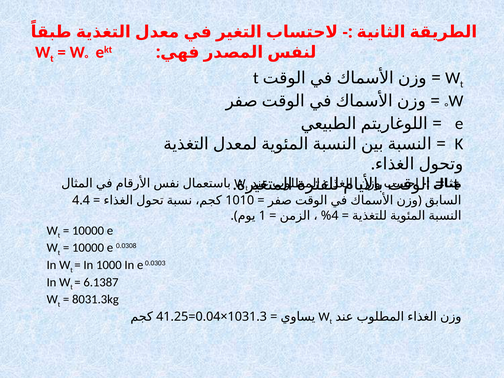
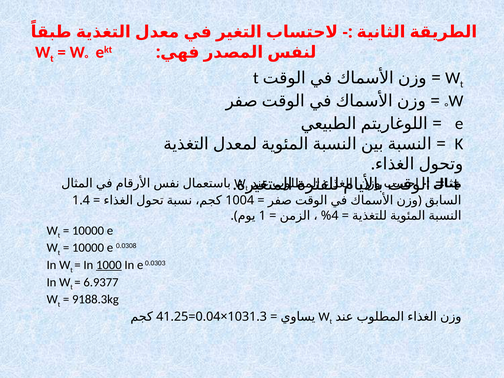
4.4: 4.4 -> 1.4
1010: 1010 -> 1004
1000 underline: none -> present
6.1387: 6.1387 -> 6.9377
8031.3kg: 8031.3kg -> 9188.3kg
